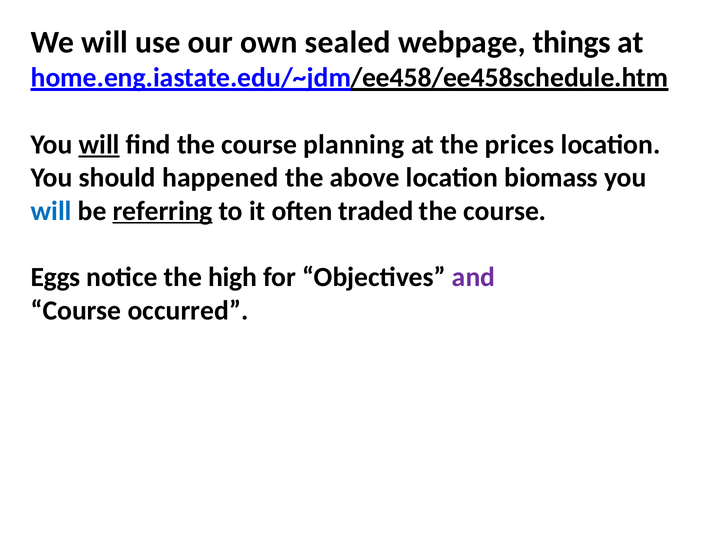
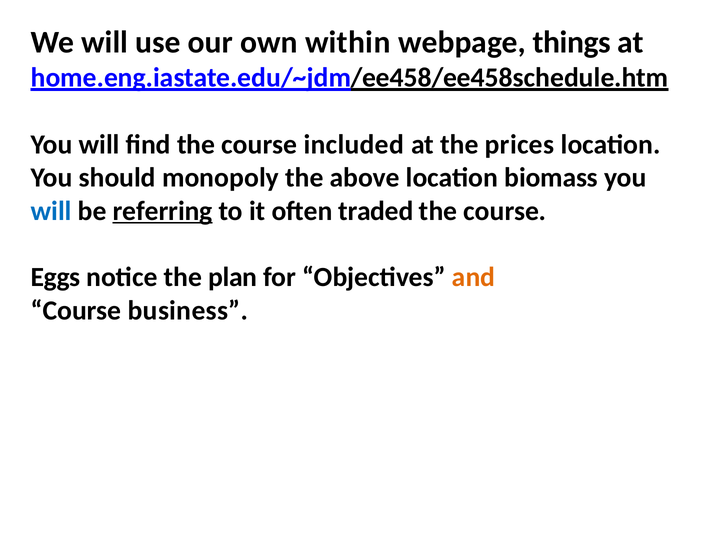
sealed: sealed -> within
will at (99, 145) underline: present -> none
planning: planning -> included
happened: happened -> monopoly
high: high -> plan
and colour: purple -> orange
occurred: occurred -> business
